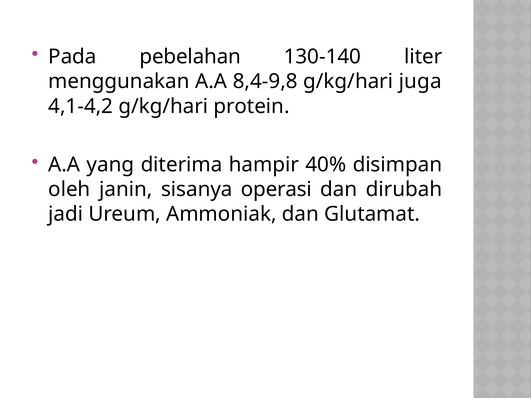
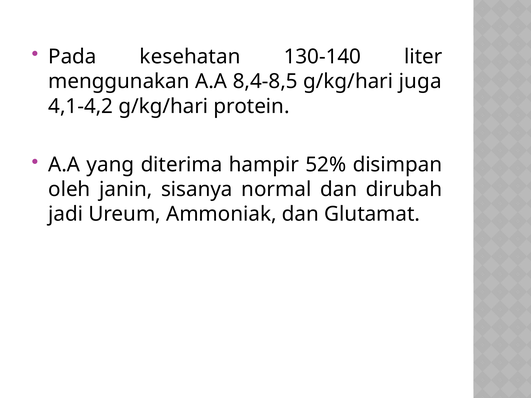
pebelahan: pebelahan -> kesehatan
8,4-9,8: 8,4-9,8 -> 8,4-8,5
40%: 40% -> 52%
operasi: operasi -> normal
